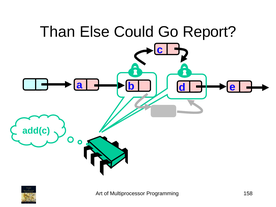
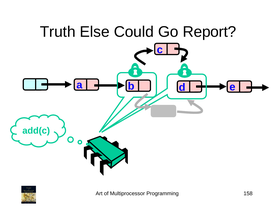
Than: Than -> Truth
